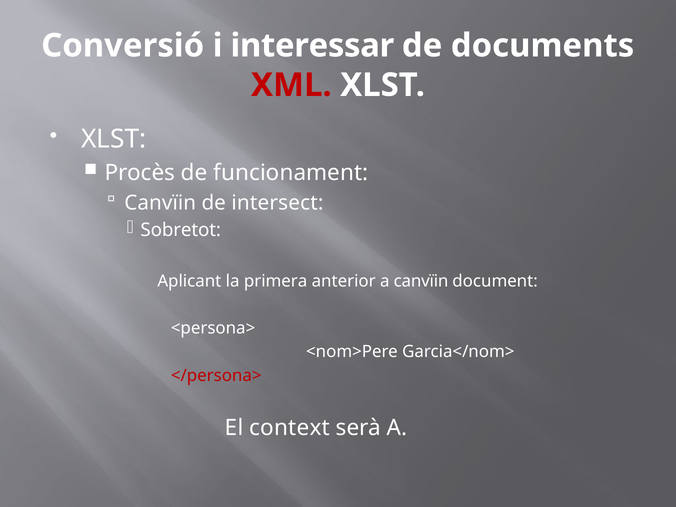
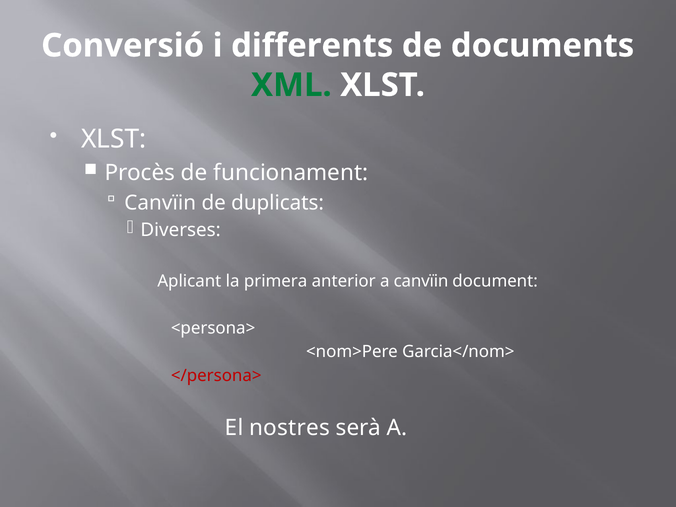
interessar: interessar -> differents
XML colour: red -> green
intersect: intersect -> duplicats
Sobretot: Sobretot -> Diverses
context: context -> nostres
